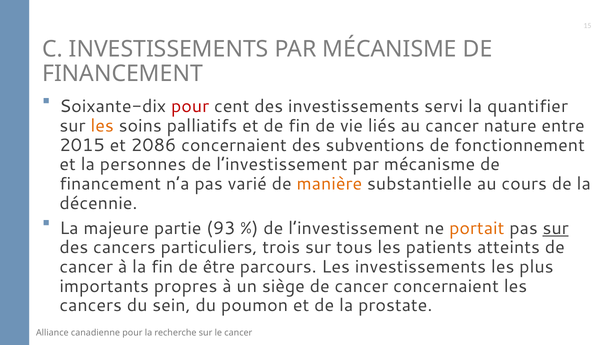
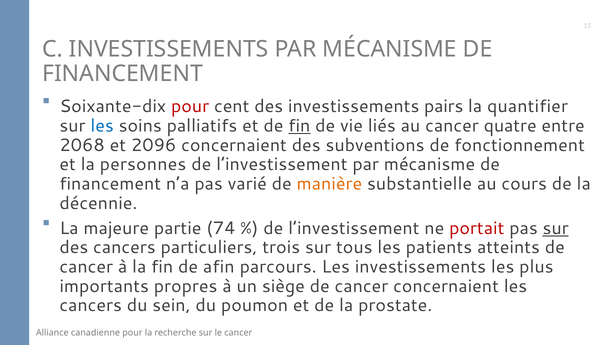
servi: servi -> pairs
les at (102, 126) colour: orange -> blue
fin at (299, 126) underline: none -> present
nature: nature -> quatre
2015: 2015 -> 2068
2086: 2086 -> 2096
93: 93 -> 74
portait colour: orange -> red
être: être -> afin
